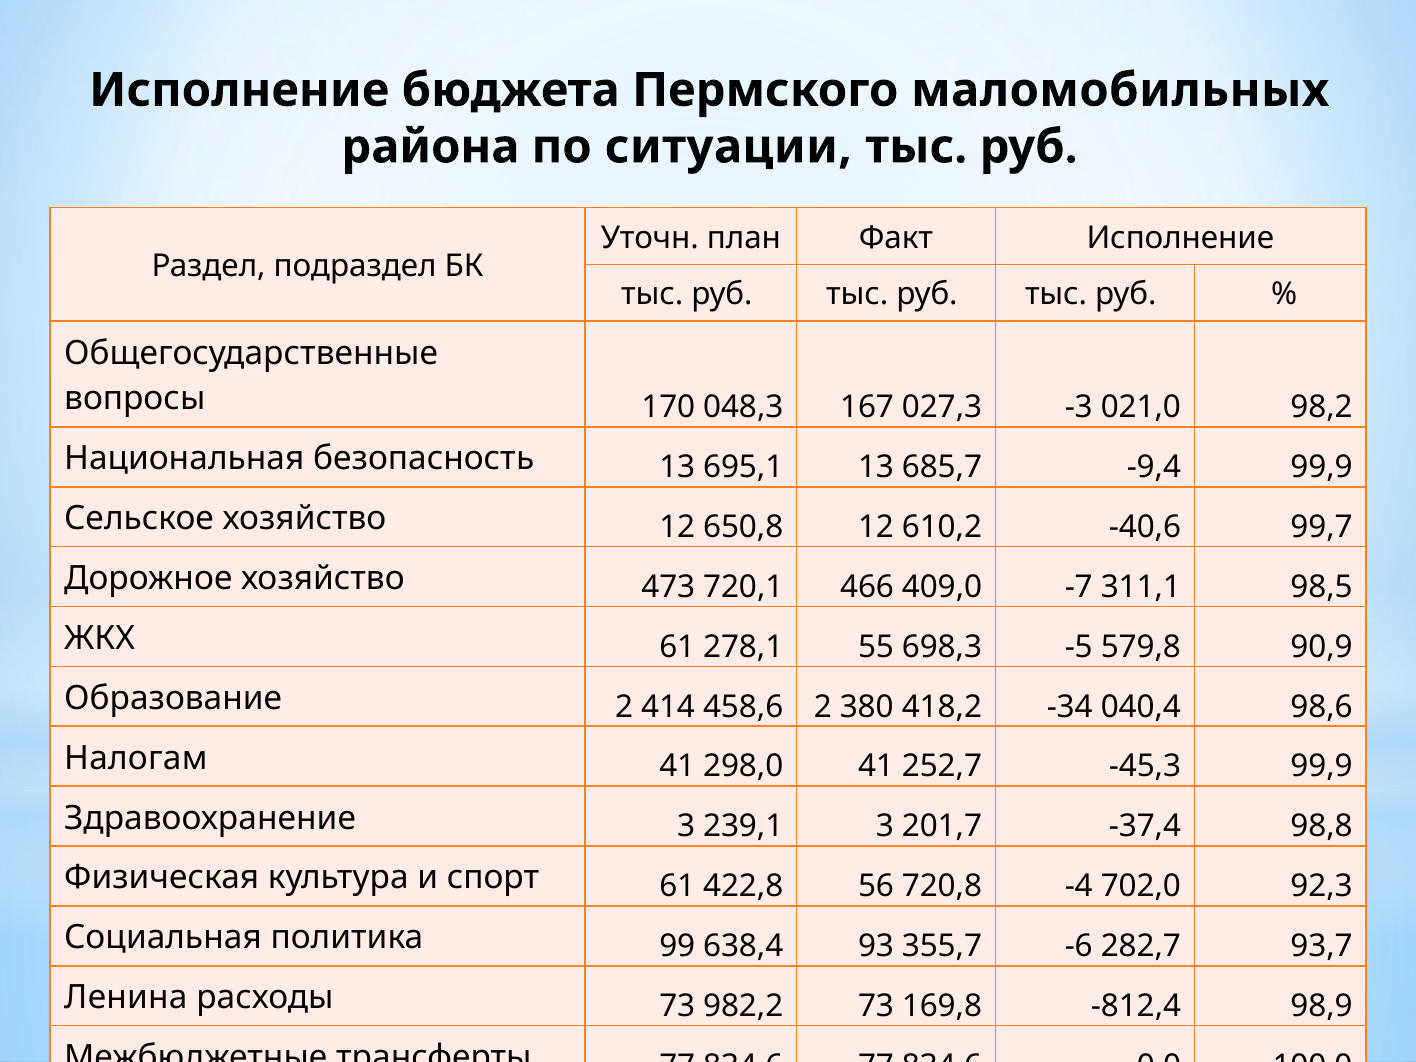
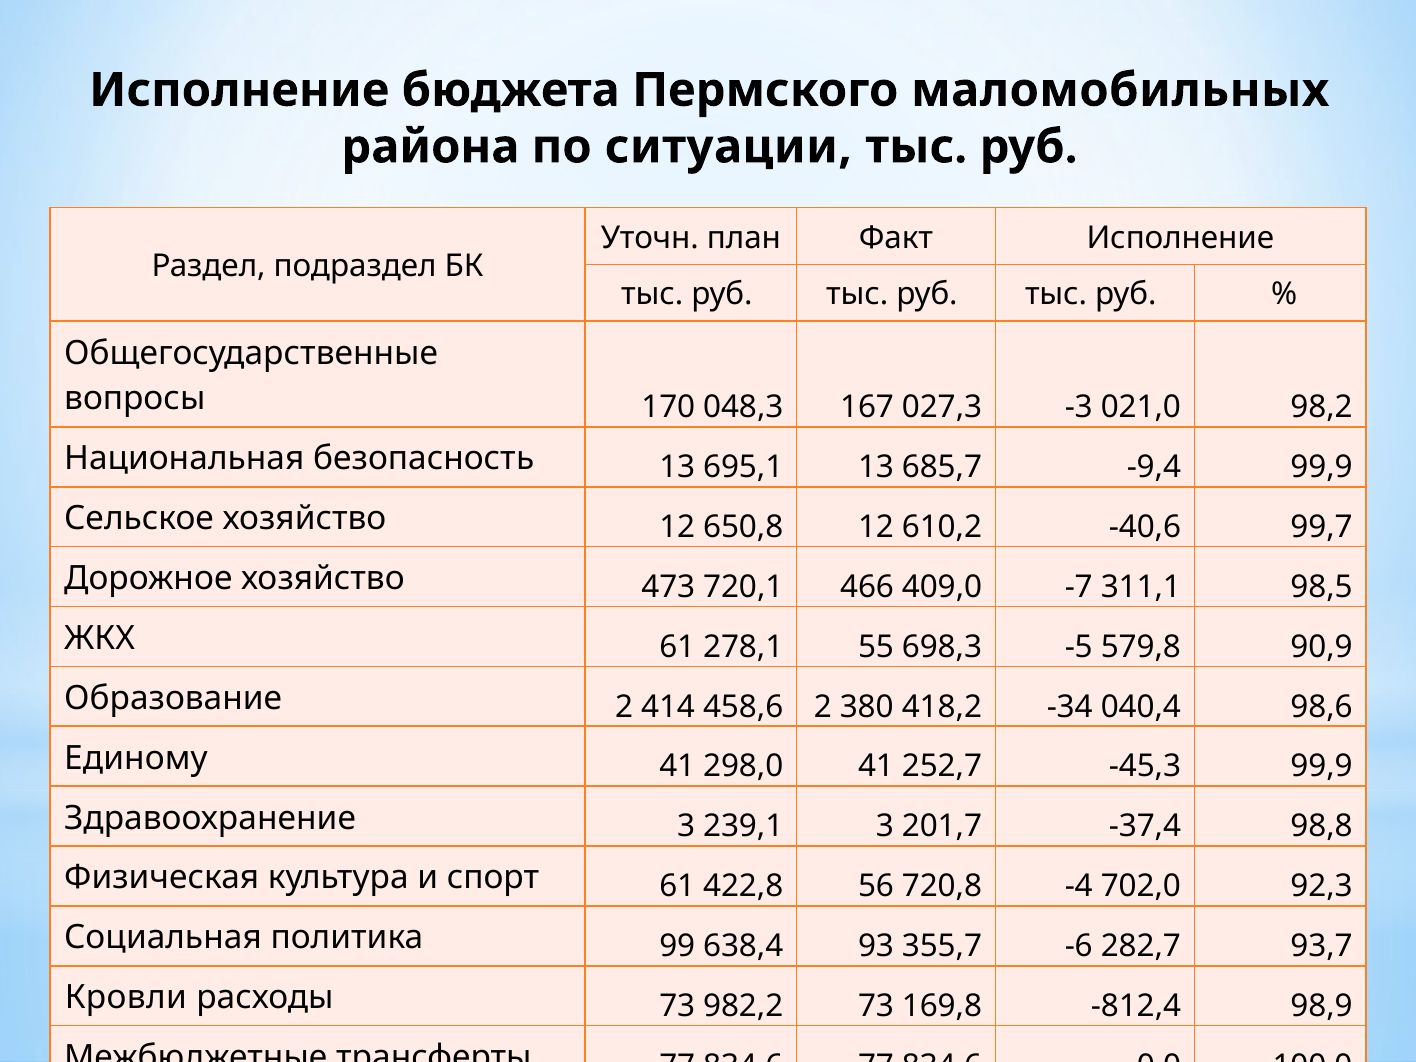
Налогам: Налогам -> Единому
Ленина: Ленина -> Кровли
